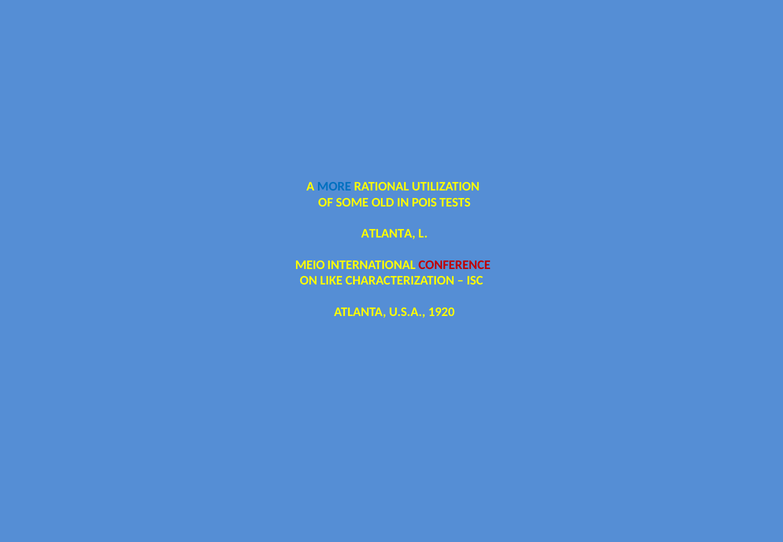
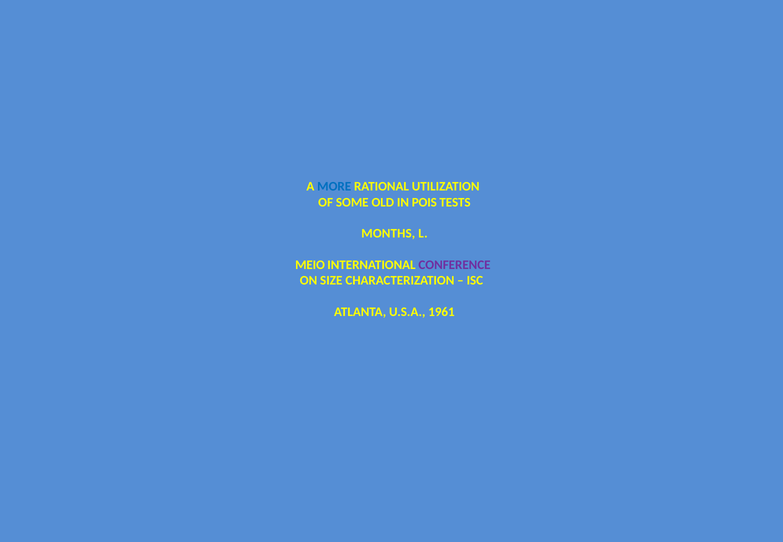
ATLANTA at (388, 234): ATLANTA -> MONTHS
CONFERENCE colour: red -> purple
LIKE: LIKE -> SIZE
1920: 1920 -> 1961
